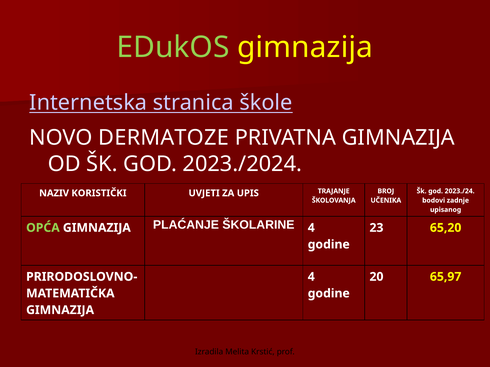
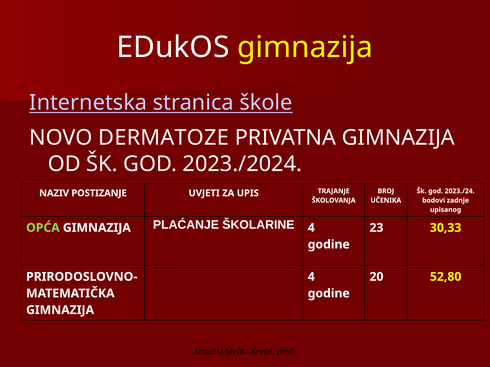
EDukOS colour: light green -> white
KORISTIČKI: KORISTIČKI -> POSTIZANJE
65,20: 65,20 -> 30,33
65,97: 65,97 -> 52,80
